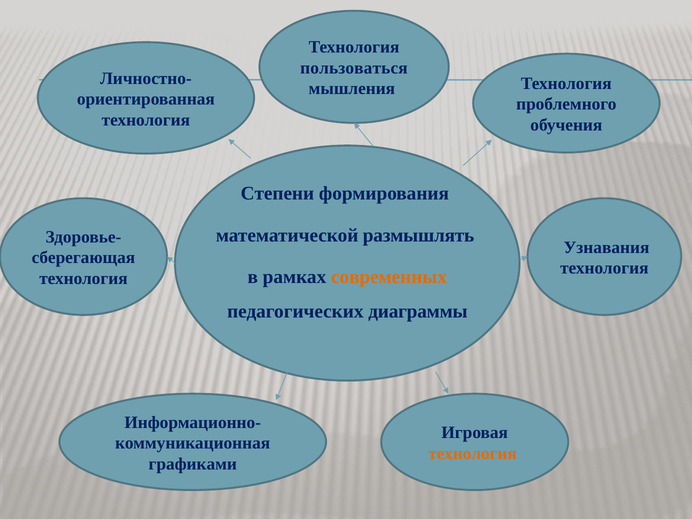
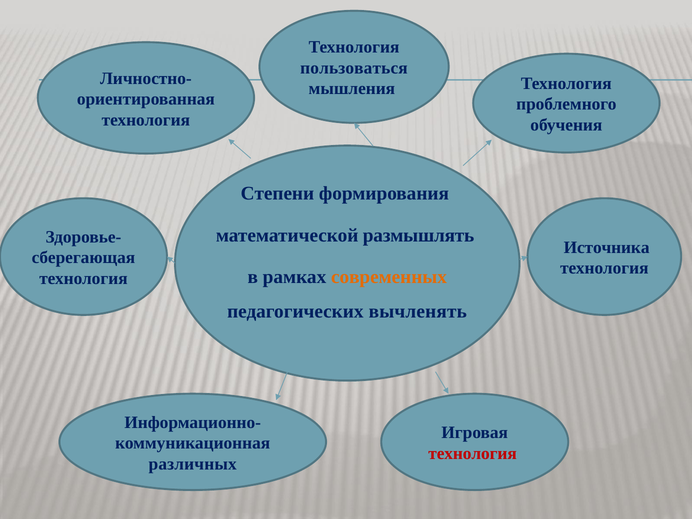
Узнавания: Узнавания -> Источника
диаграммы: диаграммы -> вычленять
технология at (473, 453) colour: orange -> red
графиками: графиками -> различных
